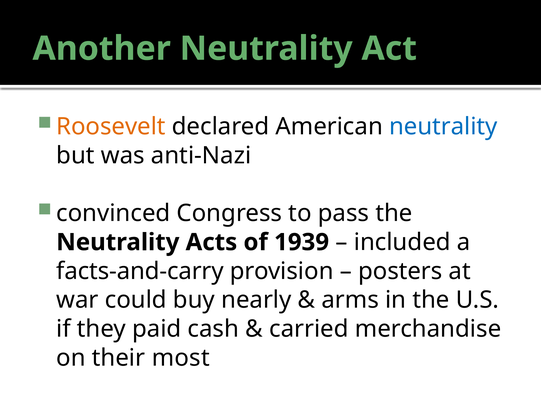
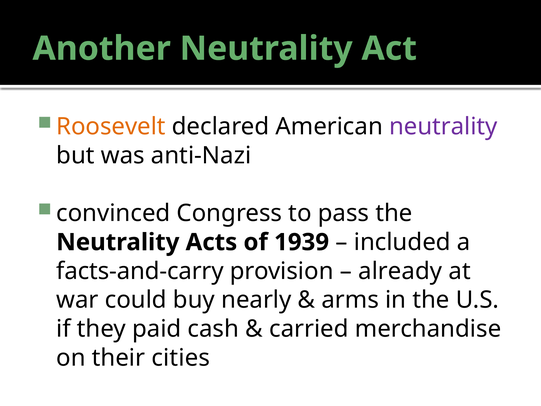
neutrality at (443, 127) colour: blue -> purple
posters: posters -> already
most: most -> cities
